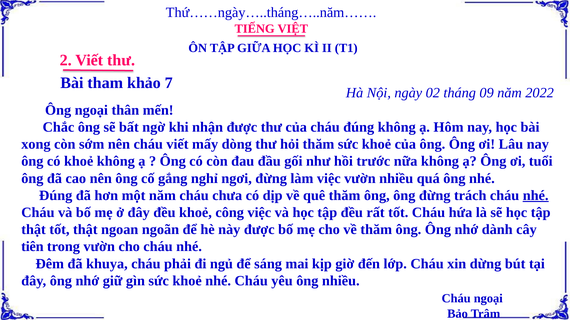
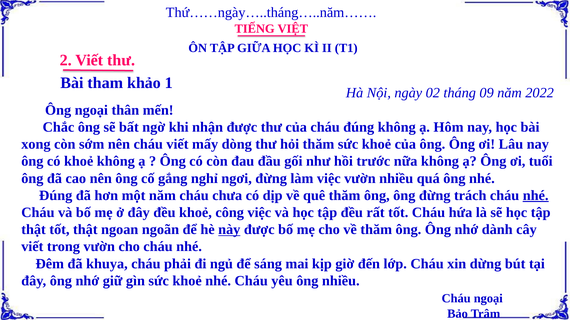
7: 7 -> 1
này underline: none -> present
tiên at (32, 247): tiên -> viết
